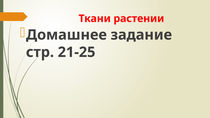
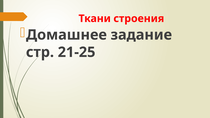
растении: растении -> строения
